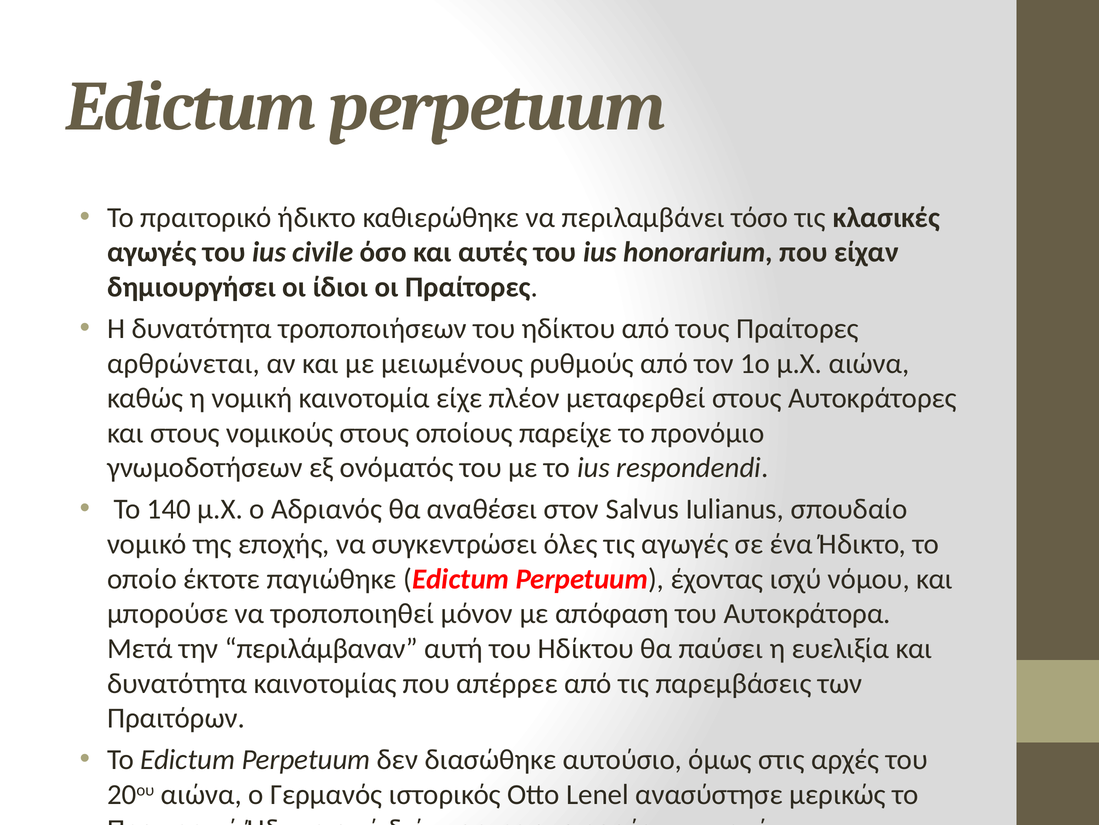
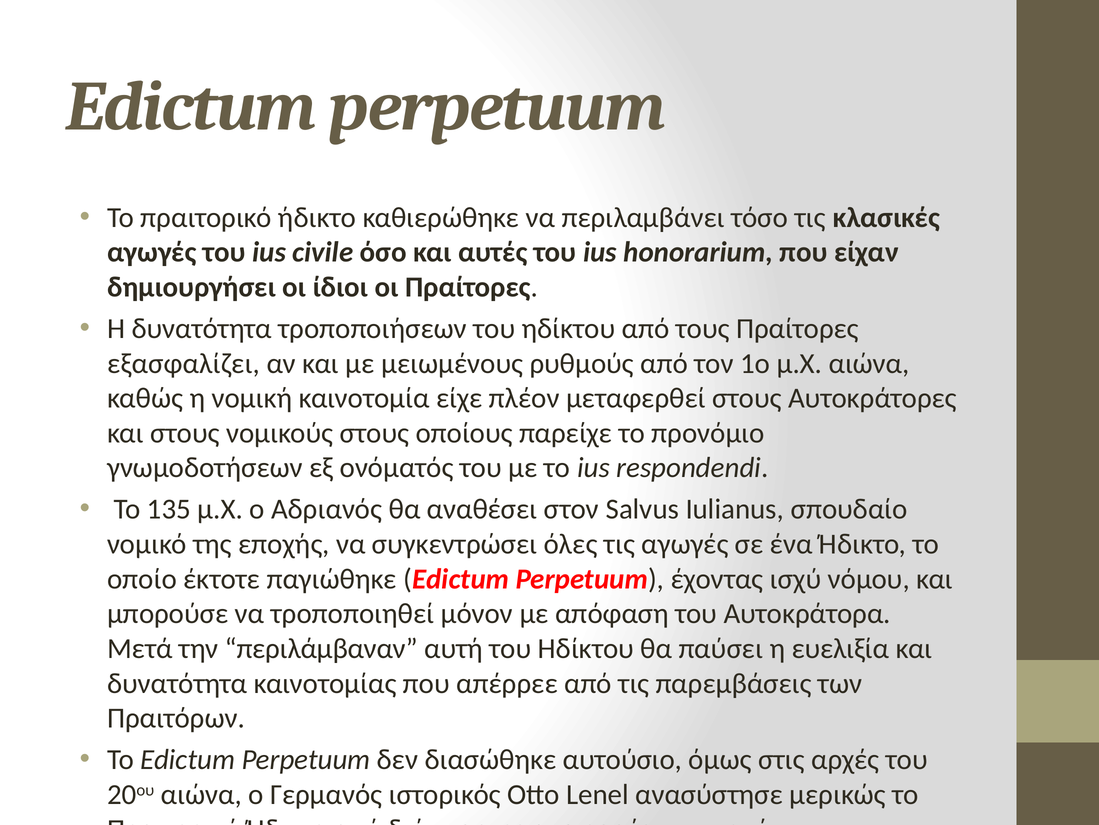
αρθρώνεται: αρθρώνεται -> εξασφαλίζει
140: 140 -> 135
